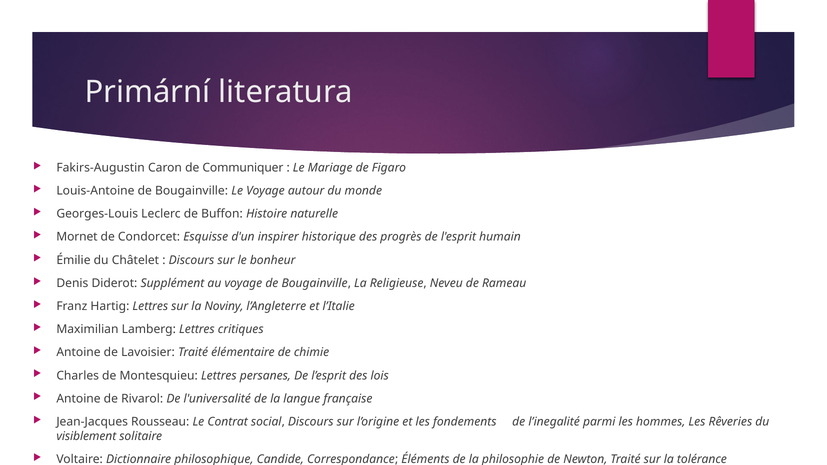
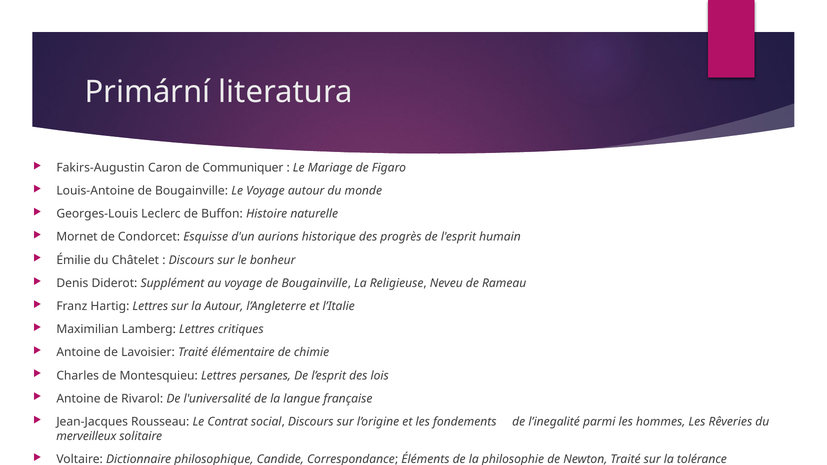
inspirer: inspirer -> aurions
la Noviny: Noviny -> Autour
visiblement: visiblement -> merveilleux
